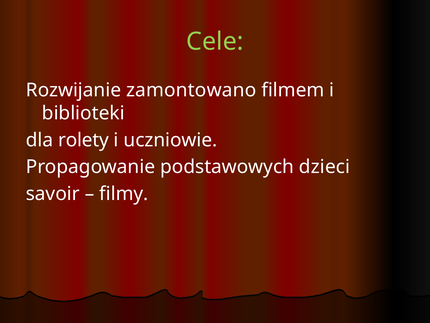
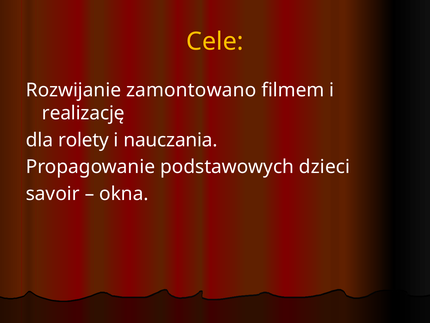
Cele colour: light green -> yellow
biblioteki: biblioteki -> realizację
uczniowie: uczniowie -> nauczania
filmy: filmy -> okna
